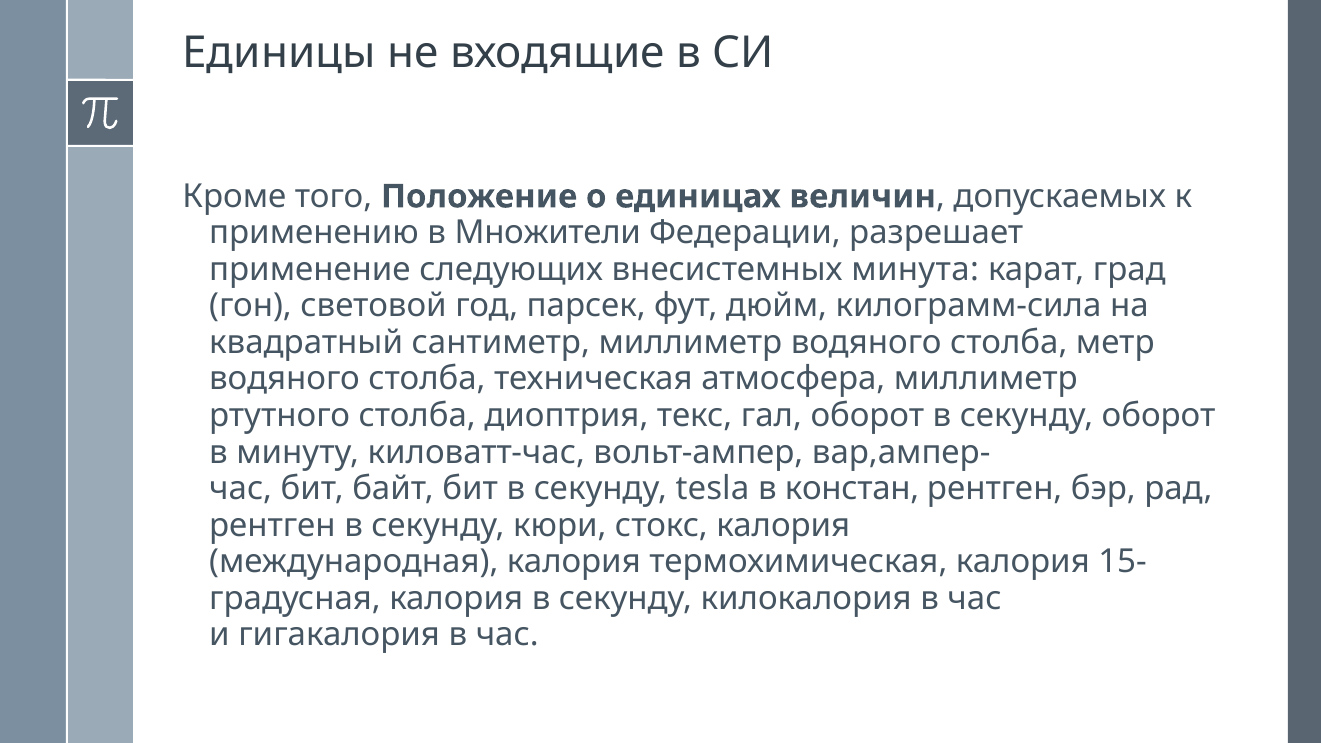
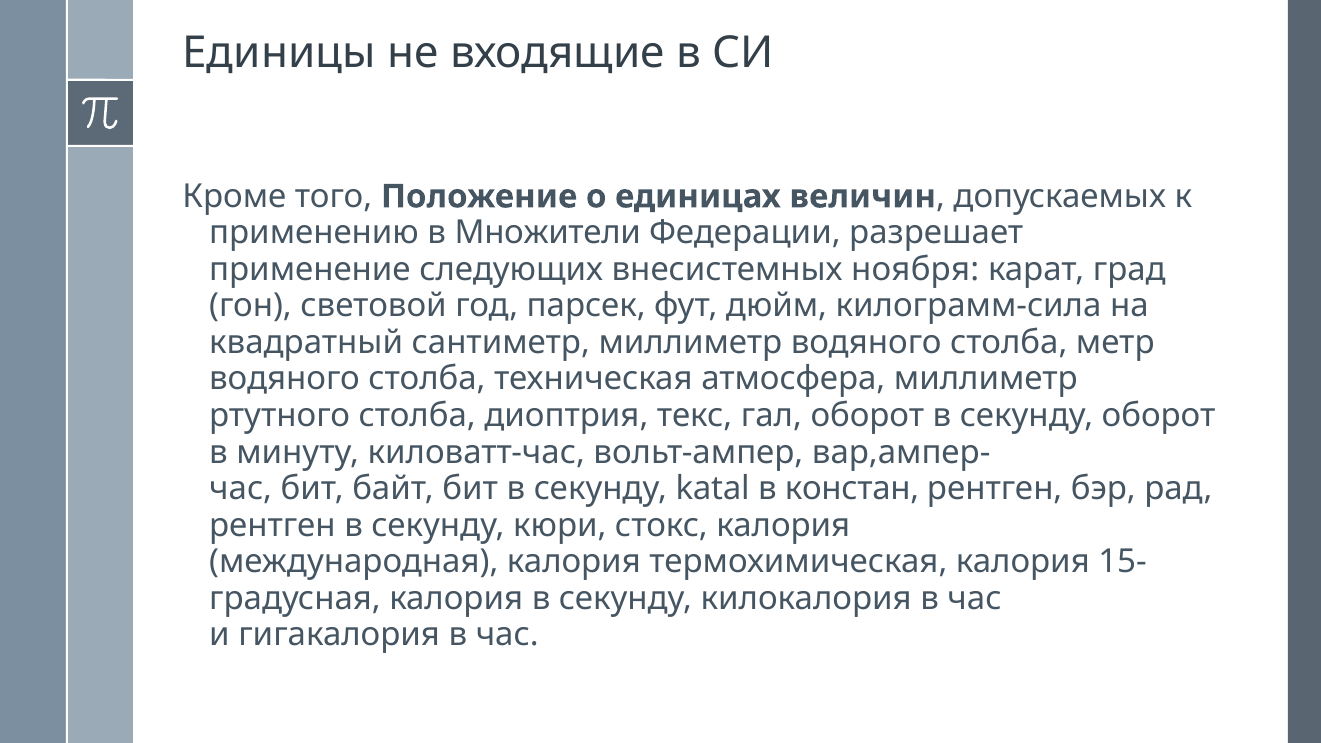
минута: минута -> ноября
tesla: tesla -> katal
